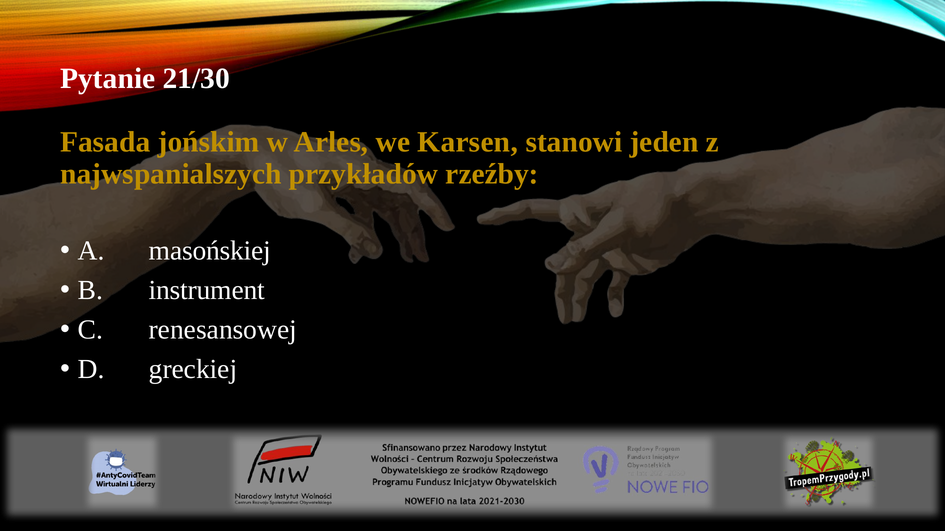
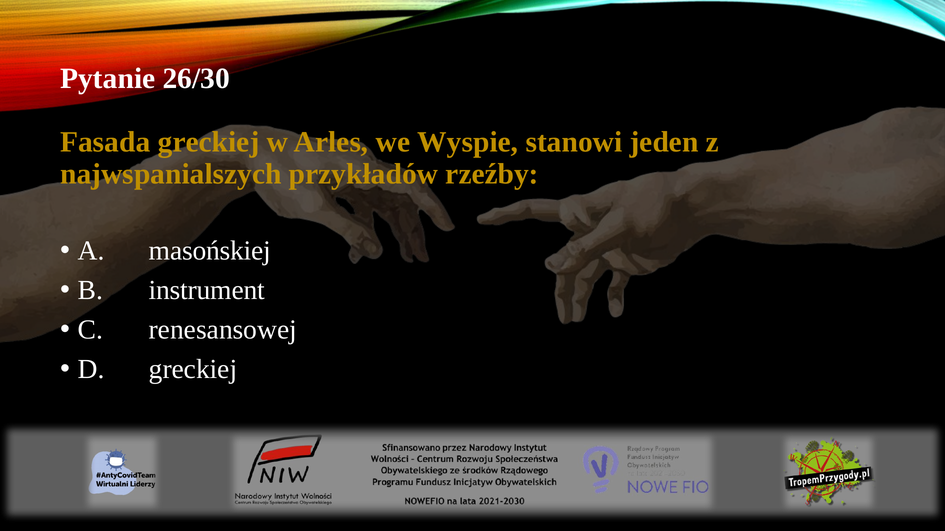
21/30: 21/30 -> 26/30
Fasada jońskim: jońskim -> greckiej
Karsen: Karsen -> Wyspie
